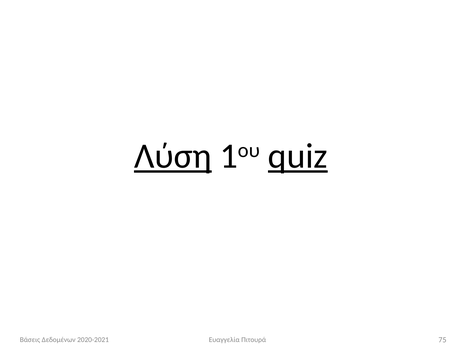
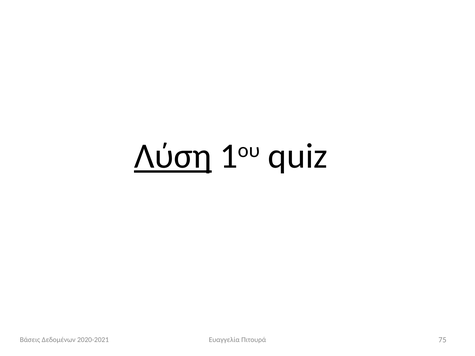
quiz underline: present -> none
